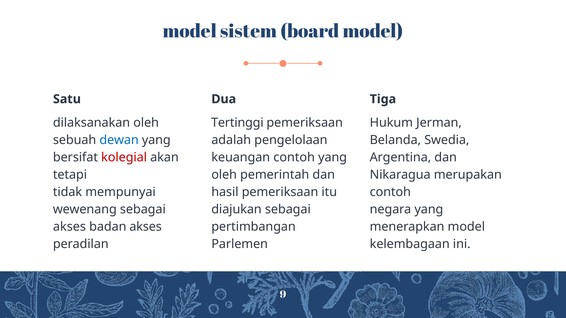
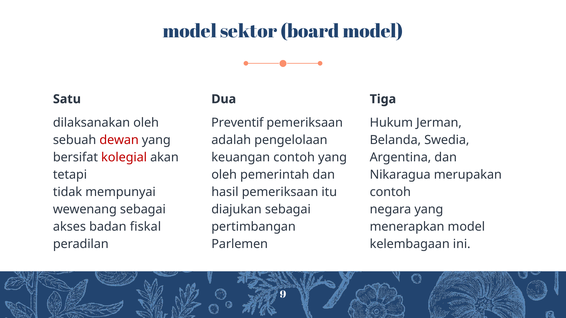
sistem: sistem -> sektor
Tertinggi: Tertinggi -> Preventif
dewan colour: blue -> red
badan akses: akses -> fiskal
